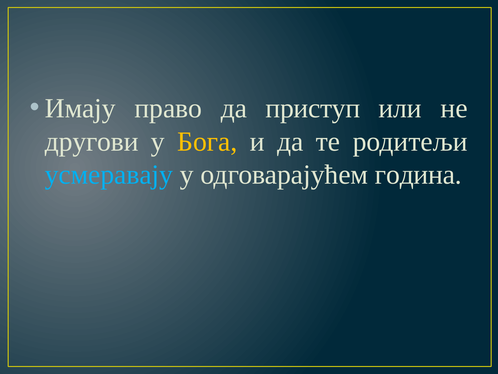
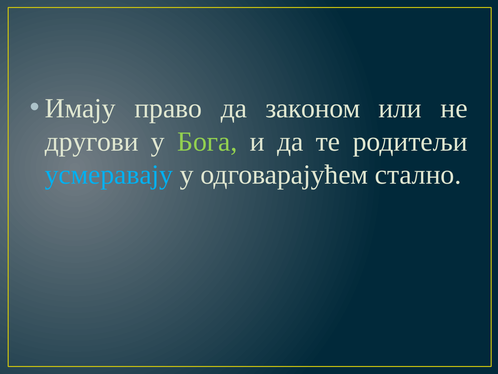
приступ: приступ -> законом
Бога colour: yellow -> light green
година: година -> стално
